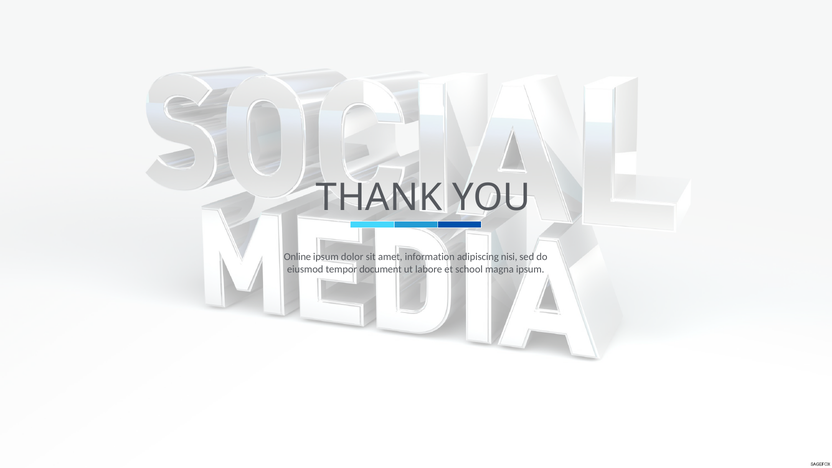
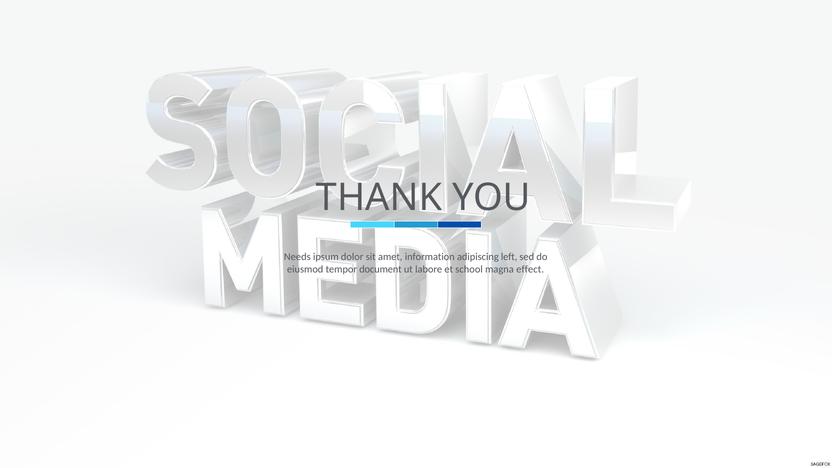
Online: Online -> Needs
nisi: nisi -> left
magna ipsum: ipsum -> effect
